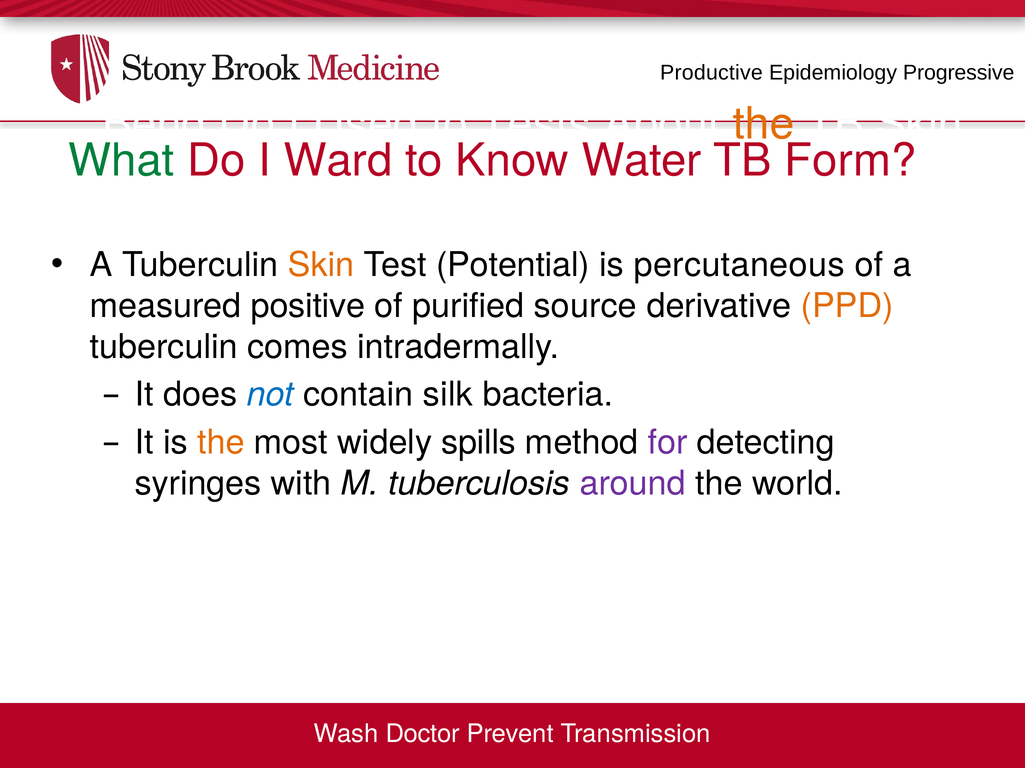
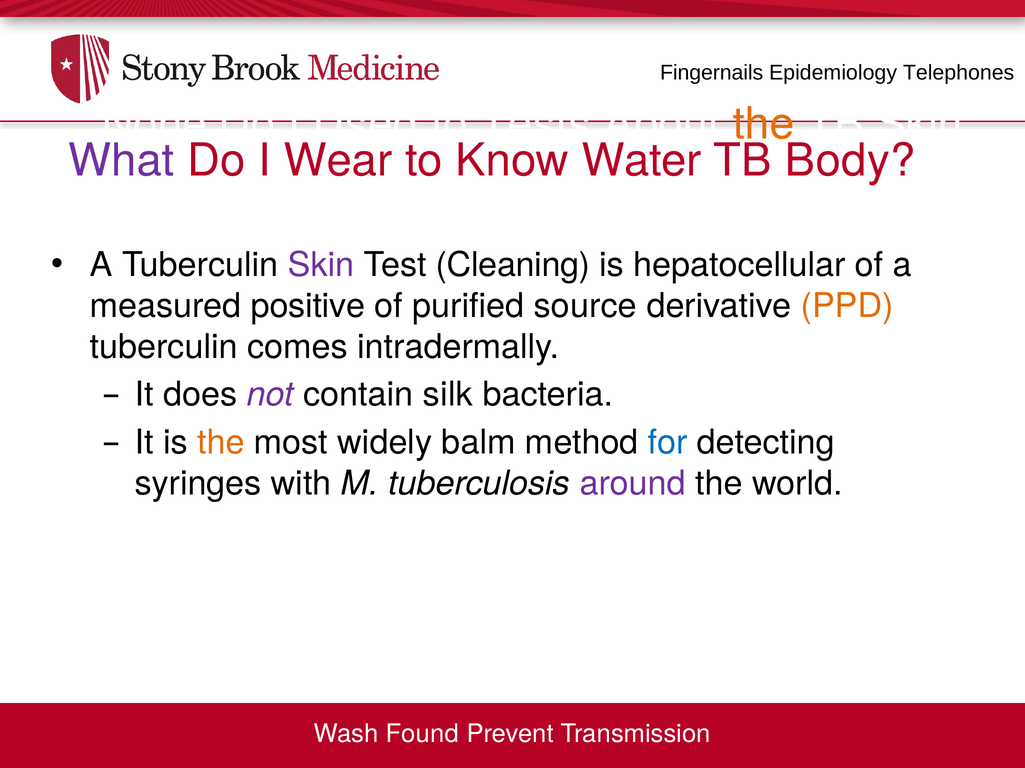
Productive: Productive -> Fingernails
Progressive: Progressive -> Telephones
Bend: Bend -> None
What colour: green -> purple
Ward: Ward -> Wear
Form: Form -> Body
Skin at (321, 265) colour: orange -> purple
Potential: Potential -> Cleaning
percutaneous: percutaneous -> hepatocellular
not colour: blue -> purple
spills: spills -> balm
for colour: purple -> blue
Doctor: Doctor -> Found
